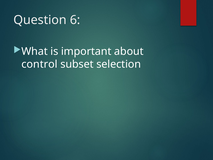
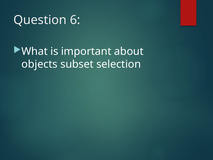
control: control -> objects
